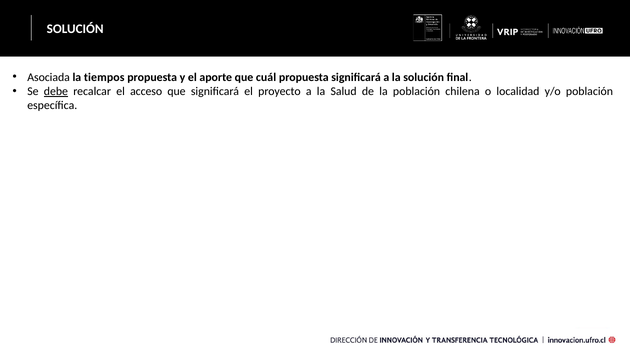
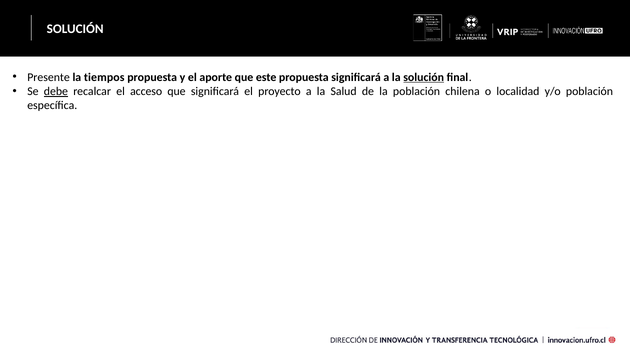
Asociada: Asociada -> Presente
cuál: cuál -> este
solución at (424, 77) underline: none -> present
